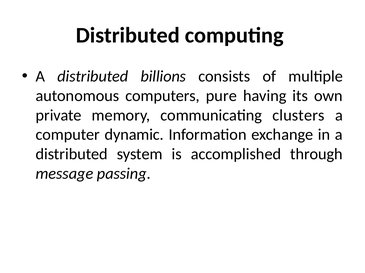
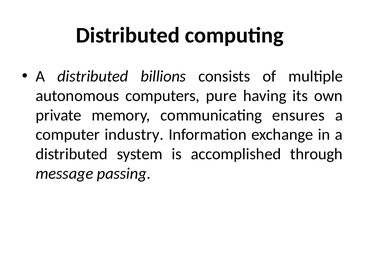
clusters: clusters -> ensures
dynamic: dynamic -> industry
